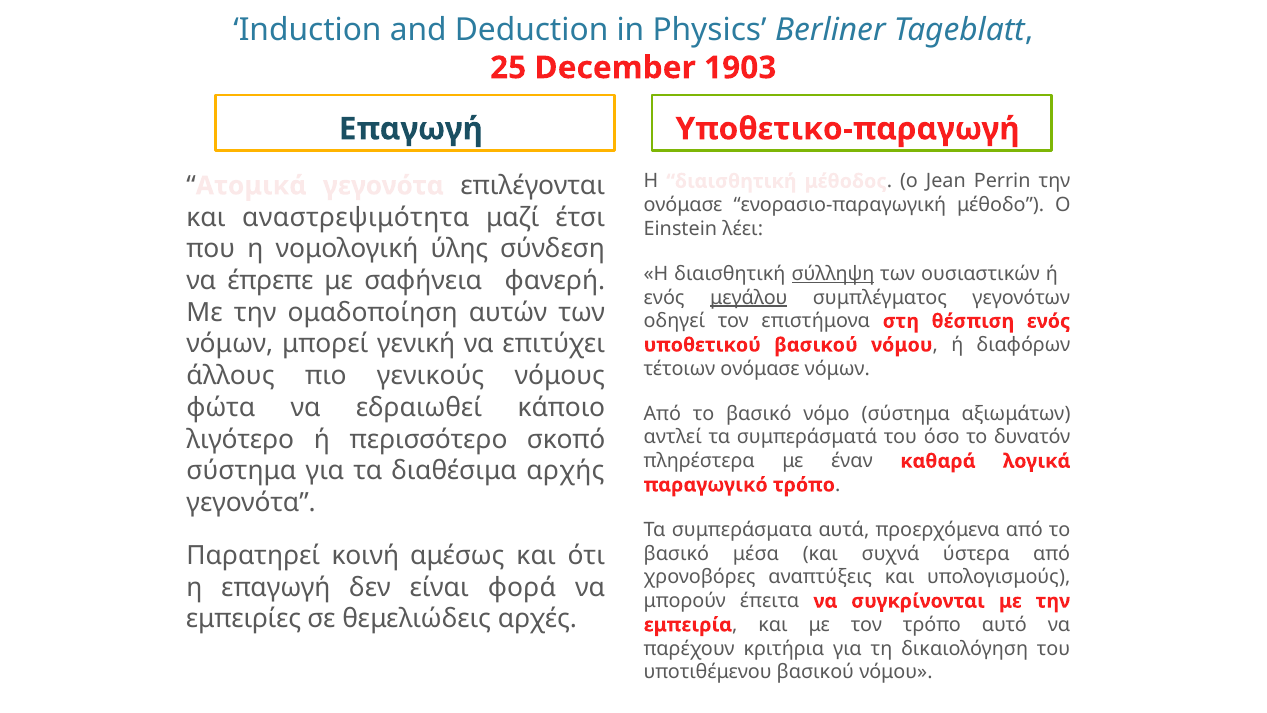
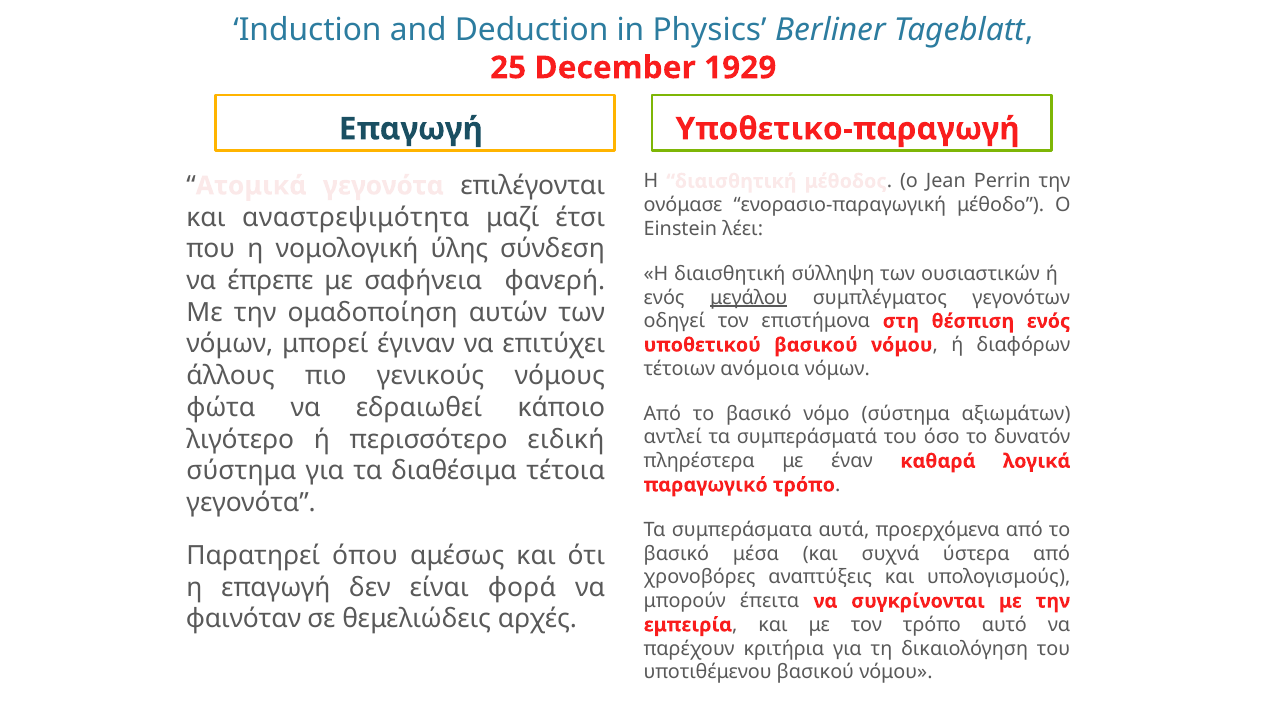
1903: 1903 -> 1929
σύλληψη underline: present -> none
γενική: γενική -> έγιναν
τέτοιων ονόμασε: ονόμασε -> ανόμοια
σκοπό: σκοπό -> ειδική
αρχής: αρχής -> τέτοια
κοινή: κοινή -> όπου
εμπειρίες: εμπειρίες -> φαινόταν
